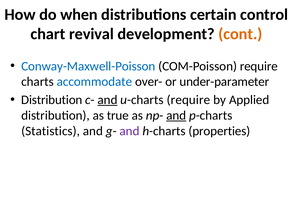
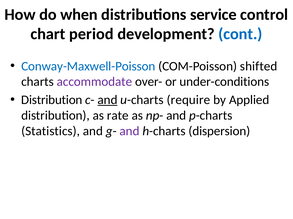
certain: certain -> service
revival: revival -> period
cont colour: orange -> blue
COM-Poisson require: require -> shifted
accommodate colour: blue -> purple
under-parameter: under-parameter -> under-conditions
true: true -> rate
and at (176, 116) underline: present -> none
properties: properties -> dispersion
